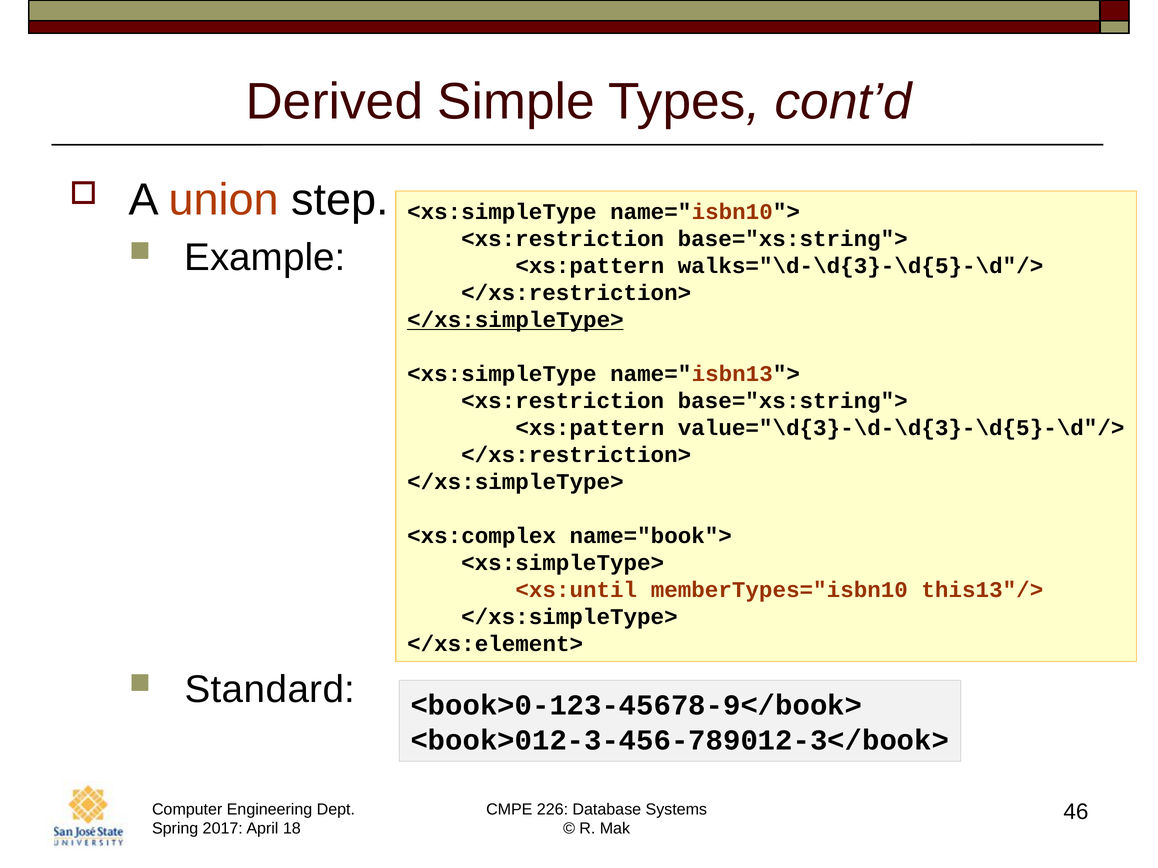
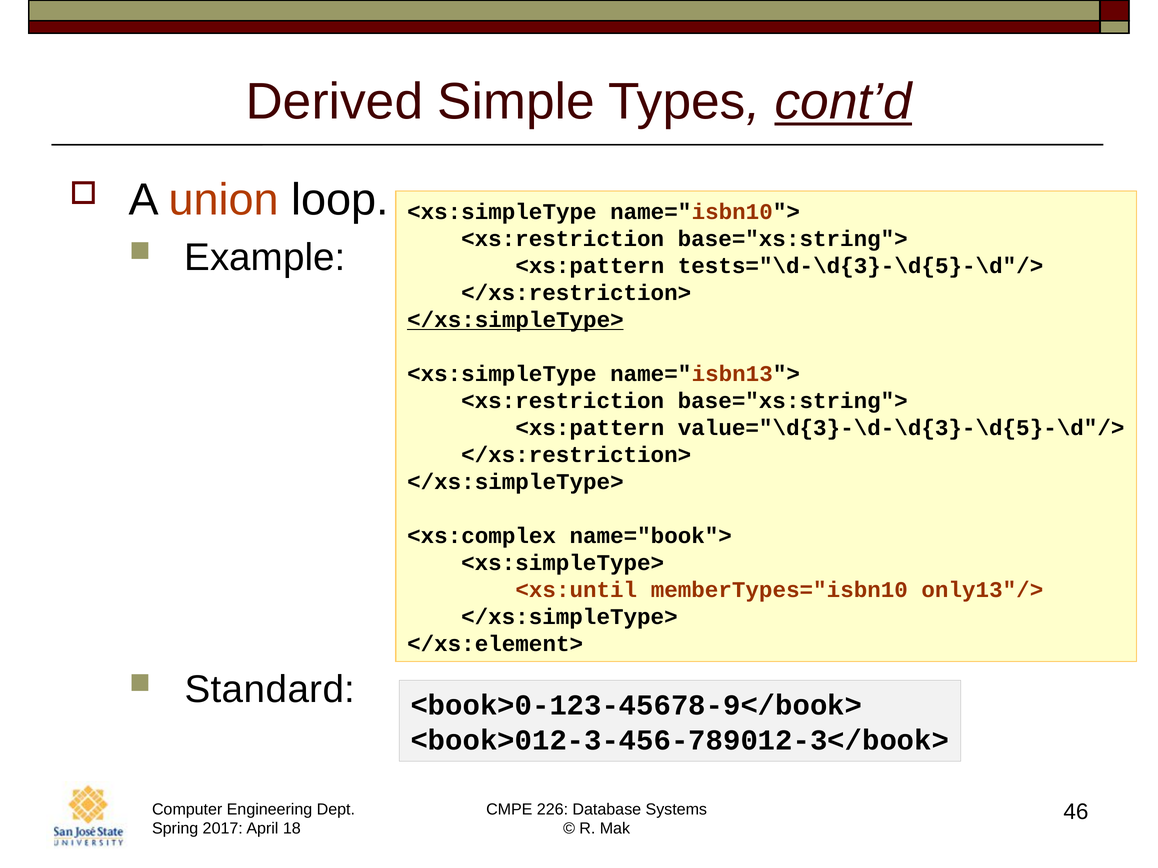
cont’d underline: none -> present
step: step -> loop
walks="\d-\d{3}-\d{5}-\d"/>: walks="\d-\d{3}-\d{5}-\d"/> -> tests="\d-\d{3}-\d{5}-\d"/>
this13"/>: this13"/> -> only13"/>
